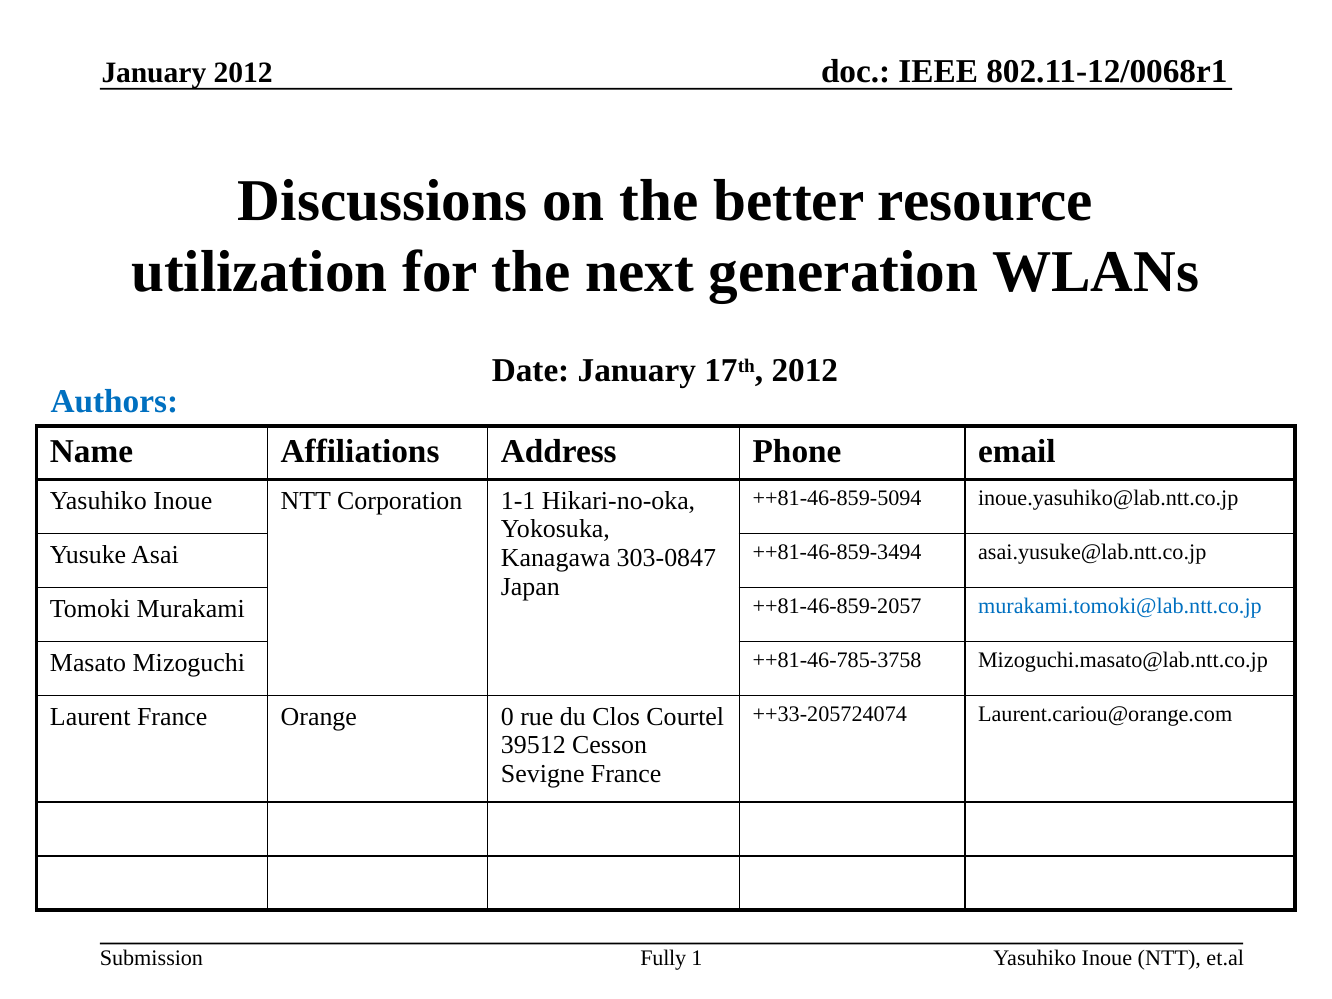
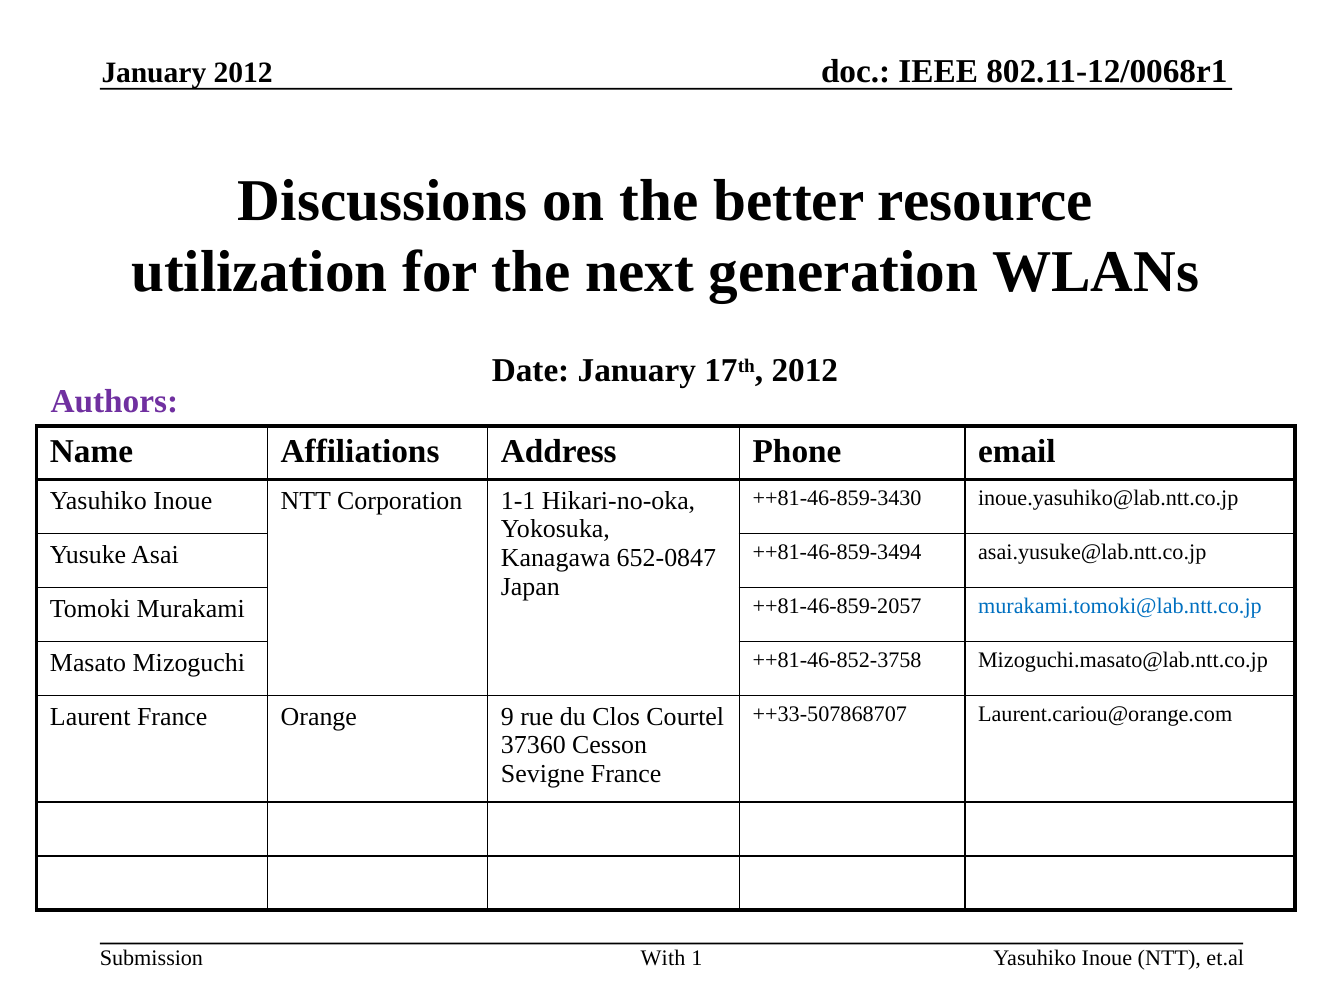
Authors colour: blue -> purple
++81-46-859-5094: ++81-46-859-5094 -> ++81-46-859-3430
303-0847: 303-0847 -> 652-0847
++81-46-785-3758: ++81-46-785-3758 -> ++81-46-852-3758
++33-205724074: ++33-205724074 -> ++33-507868707
0: 0 -> 9
39512: 39512 -> 37360
Fully: Fully -> With
